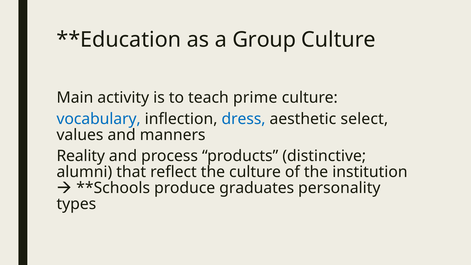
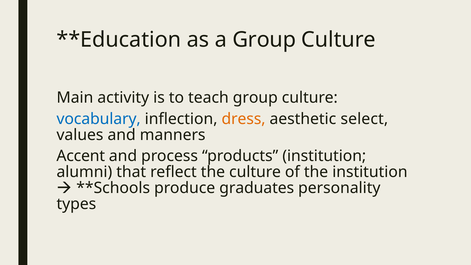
teach prime: prime -> group
dress colour: blue -> orange
Reality: Reality -> Accent
products distinctive: distinctive -> institution
